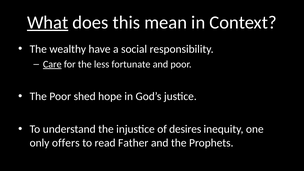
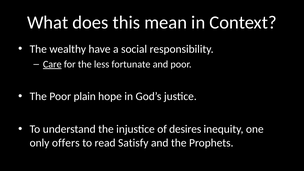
What underline: present -> none
shed: shed -> plain
Father: Father -> Satisfy
